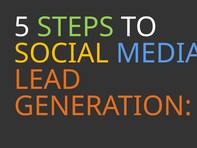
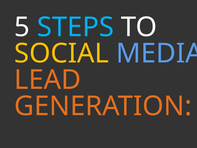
STEPS colour: light green -> light blue
